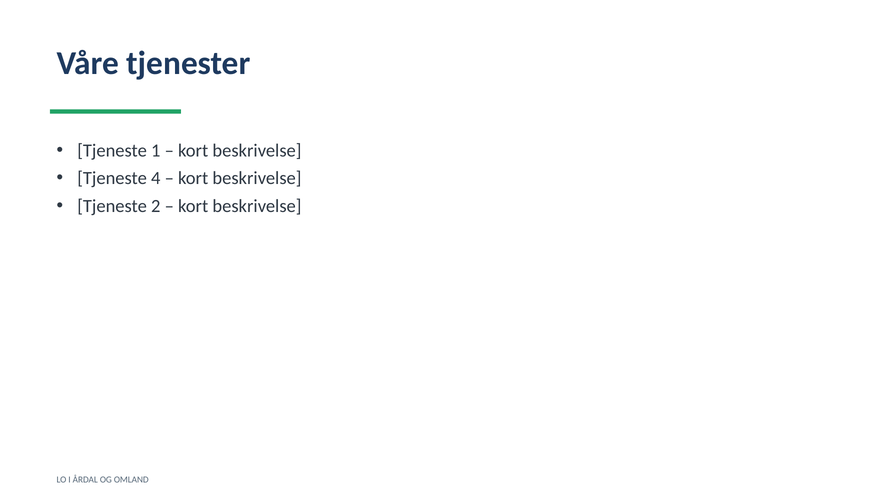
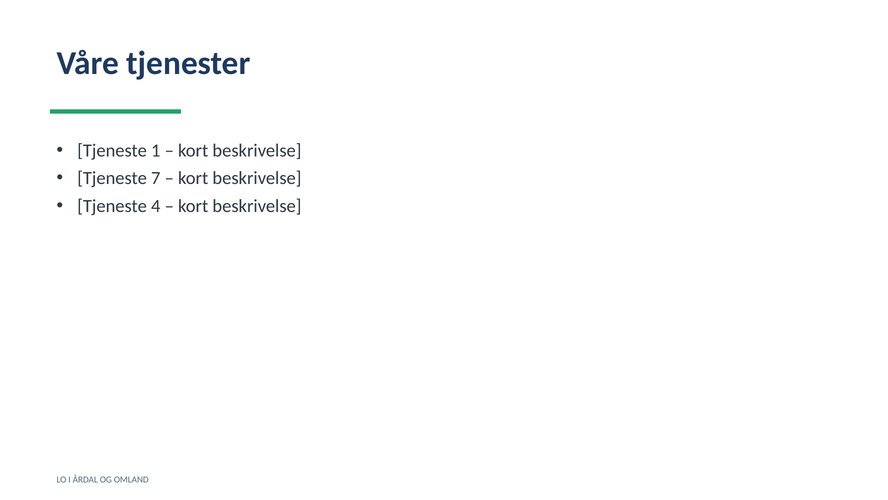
4: 4 -> 7
2: 2 -> 4
